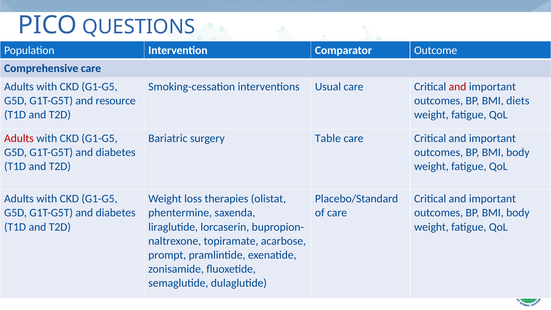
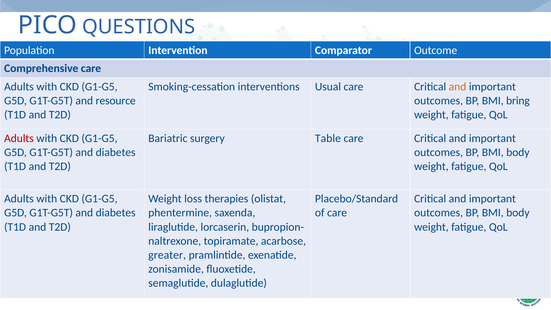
and at (458, 87) colour: red -> orange
diets: diets -> bring
prompt: prompt -> greater
